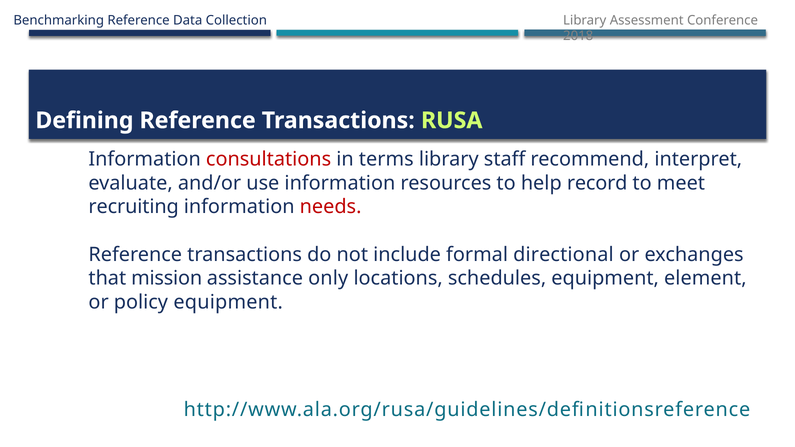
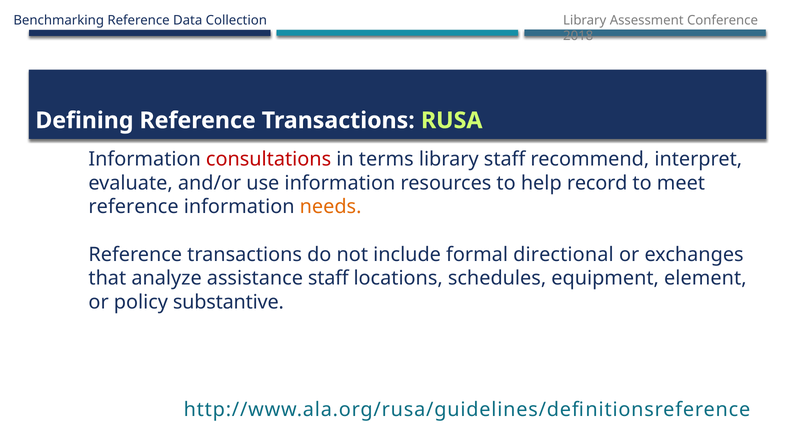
recruiting at (134, 207): recruiting -> reference
needs colour: red -> orange
mission: mission -> analyze
assistance only: only -> staff
policy equipment: equipment -> substantive
